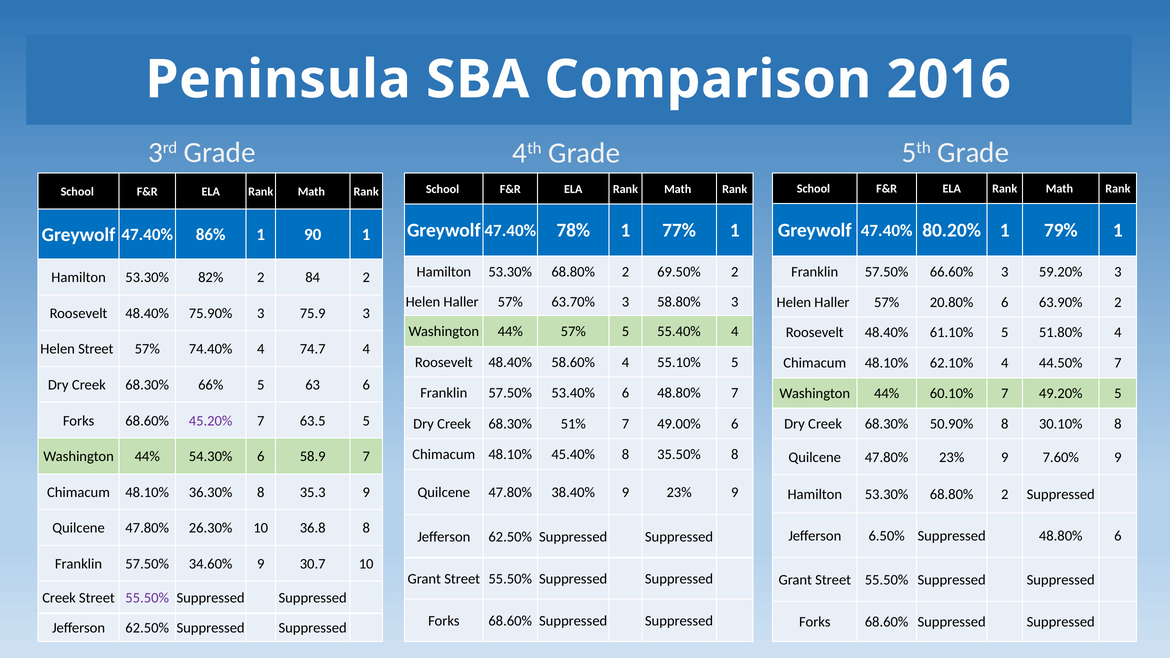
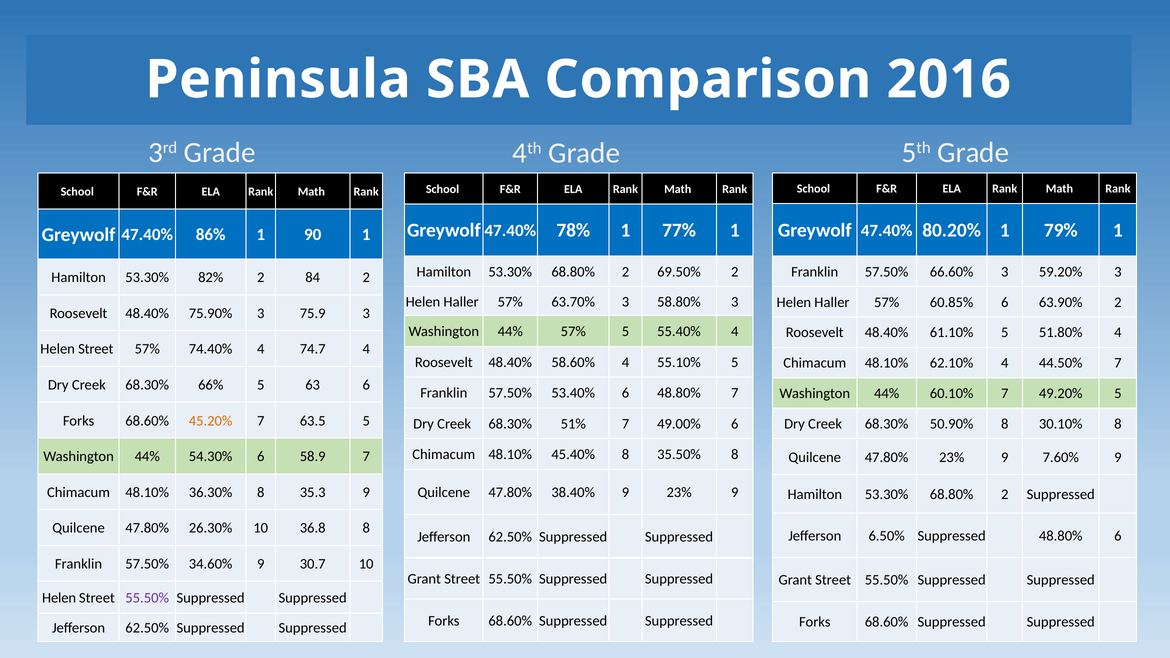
20.80%: 20.80% -> 60.85%
45.20% colour: purple -> orange
Creek at (59, 598): Creek -> Helen
